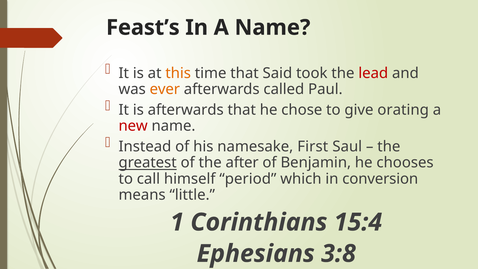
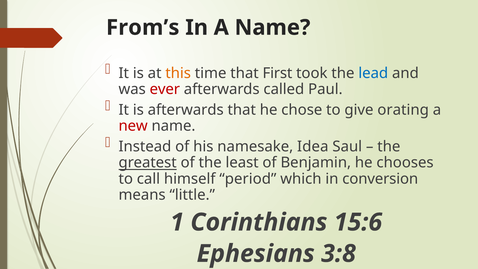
Feast’s: Feast’s -> From’s
Said: Said -> First
lead colour: red -> blue
ever colour: orange -> red
First: First -> Idea
after: after -> least
15:4: 15:4 -> 15:6
